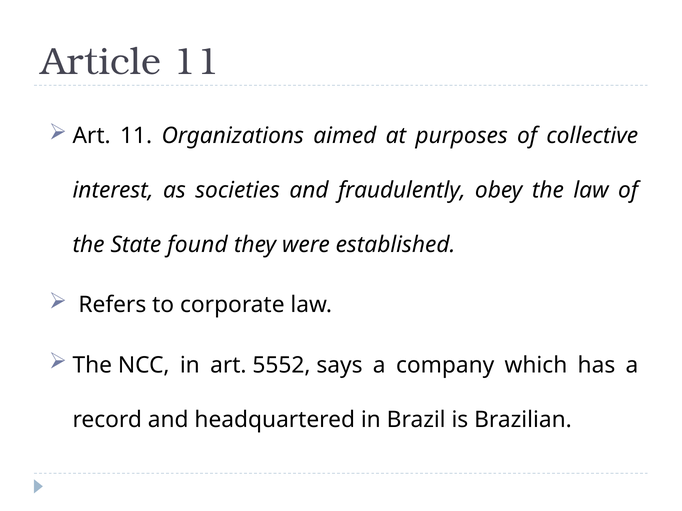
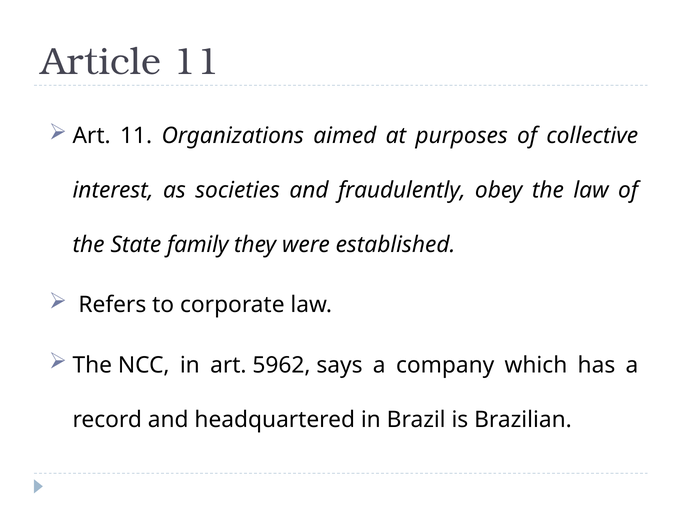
found: found -> family
5552: 5552 -> 5962
